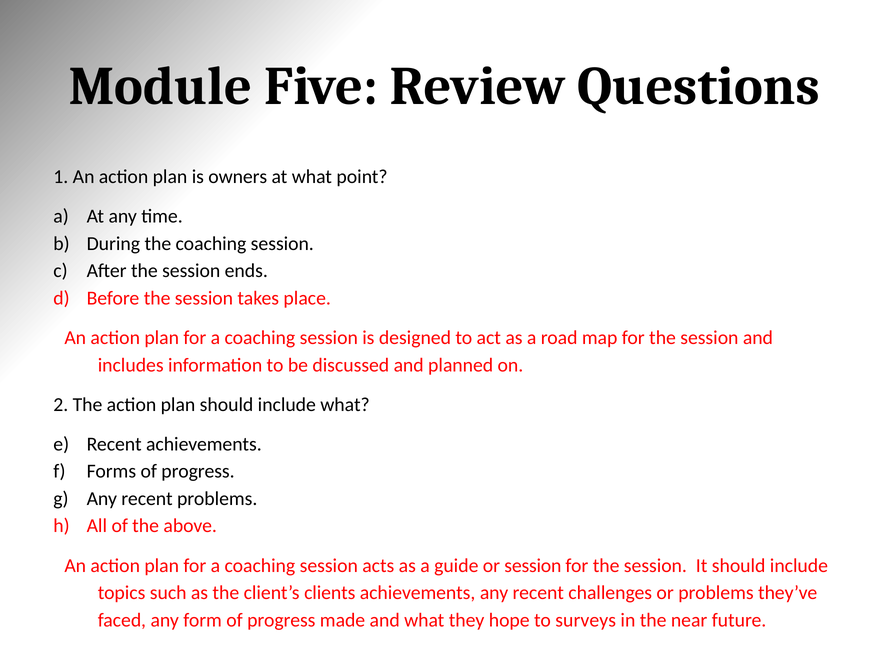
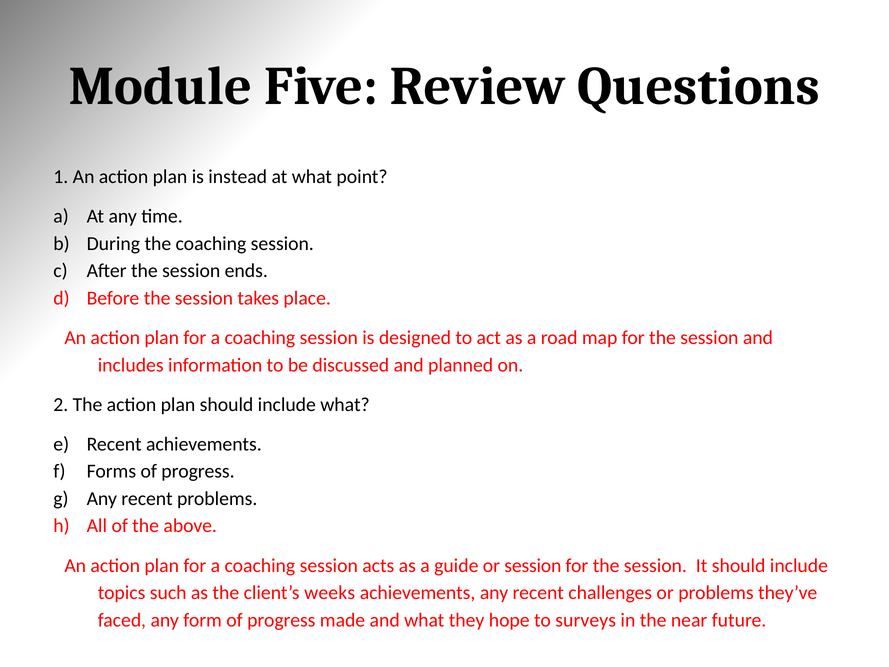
owners: owners -> instead
clients: clients -> weeks
